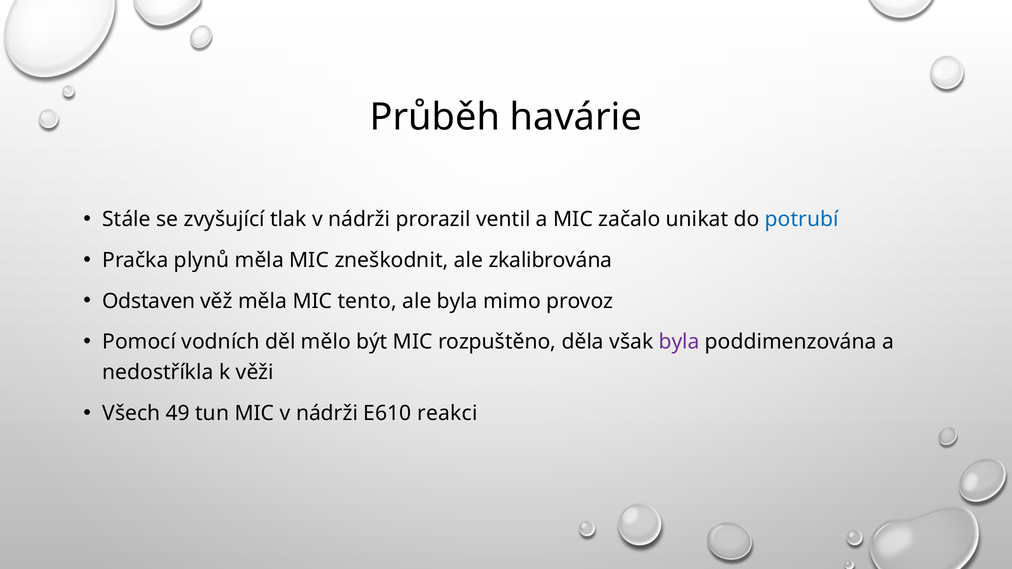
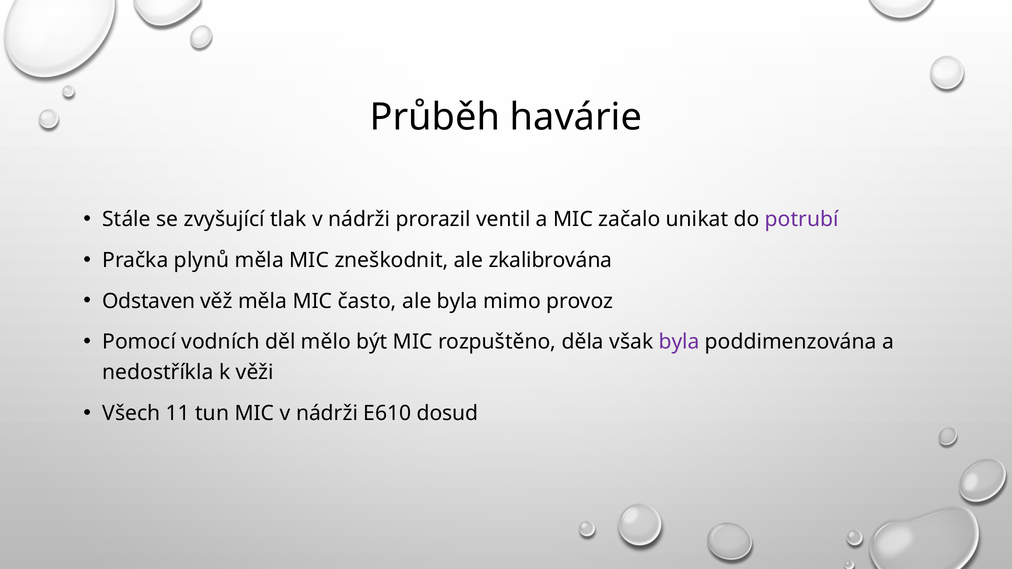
potrubí colour: blue -> purple
tento: tento -> často
49: 49 -> 11
reakci: reakci -> dosud
